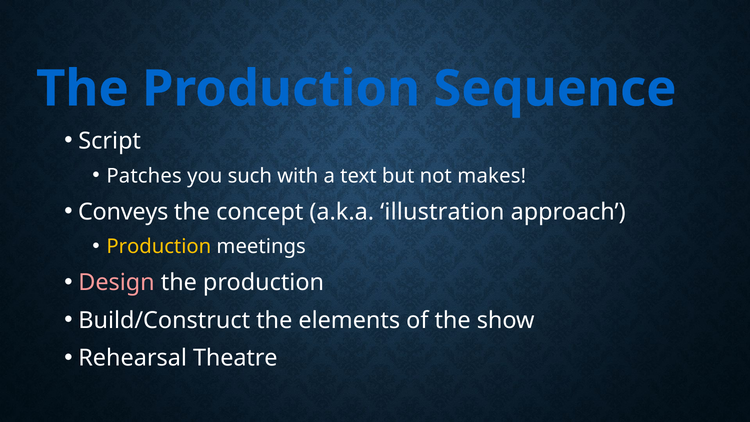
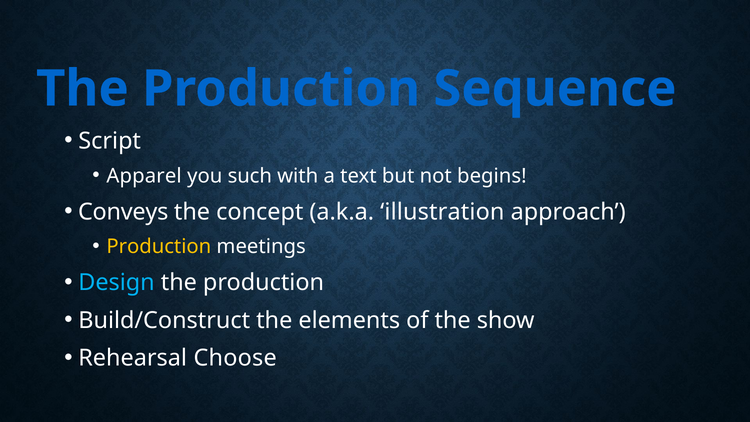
Patches: Patches -> Apparel
makes: makes -> begins
Design colour: pink -> light blue
Theatre: Theatre -> Choose
